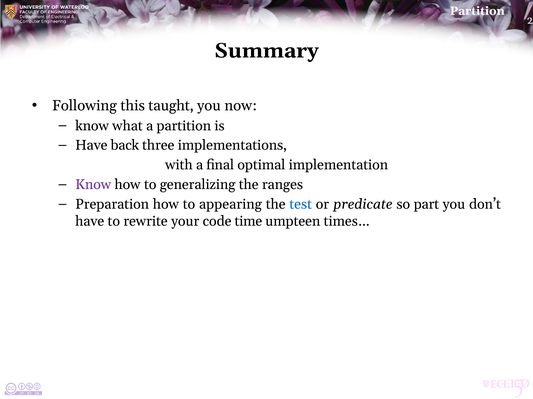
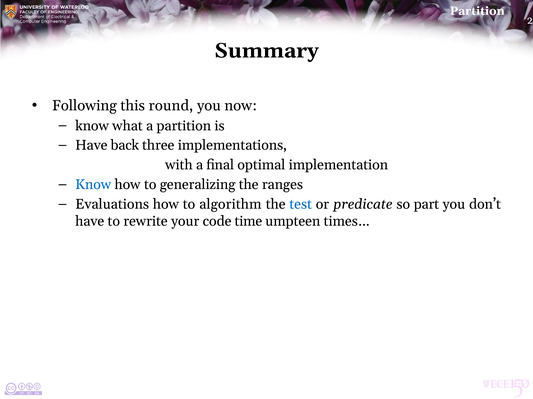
taught: taught -> round
Know at (93, 185) colour: purple -> blue
Preparation: Preparation -> Evaluations
appearing: appearing -> algorithm
